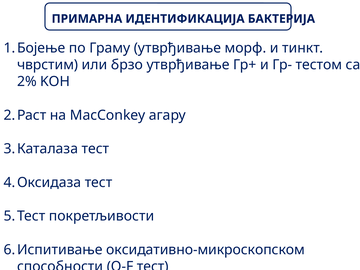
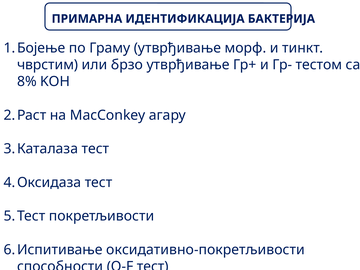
2%: 2% -> 8%
оксидативно-микроскопском: оксидативно-микроскопском -> оксидативно-покретљивости
